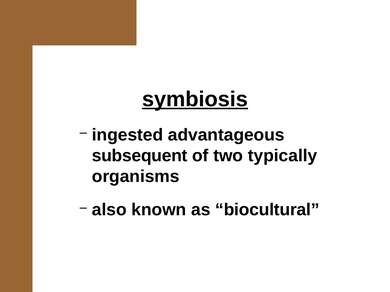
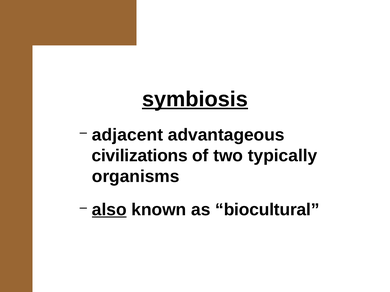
ingested: ingested -> adjacent
subsequent: subsequent -> civilizations
also underline: none -> present
